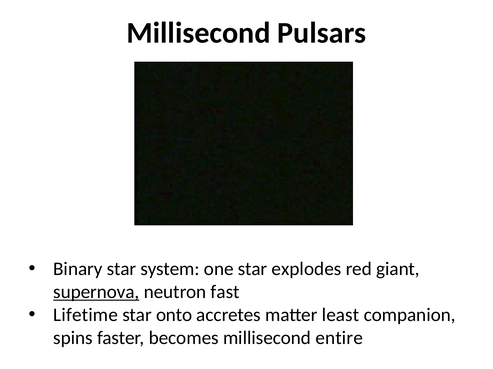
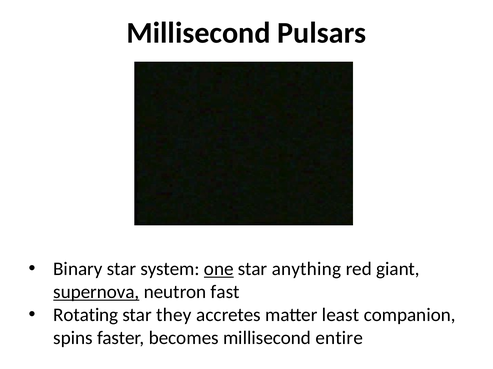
one underline: none -> present
explodes: explodes -> anything
Lifetime: Lifetime -> Rotating
onto: onto -> they
